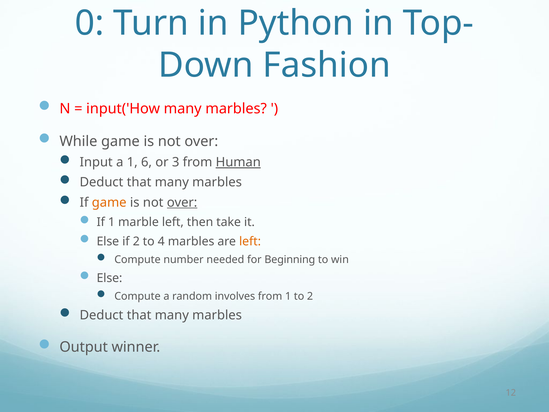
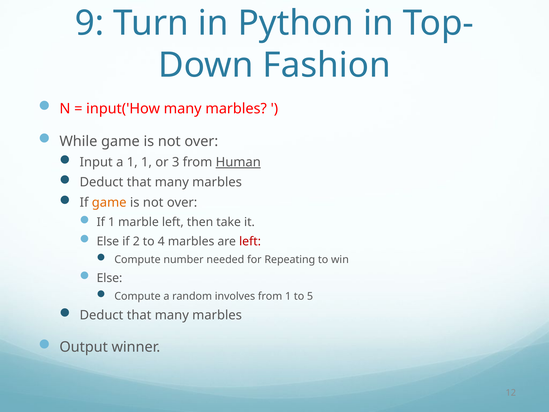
0: 0 -> 9
1 6: 6 -> 1
over at (182, 202) underline: present -> none
left at (250, 241) colour: orange -> red
Beginning: Beginning -> Repeating
to 2: 2 -> 5
